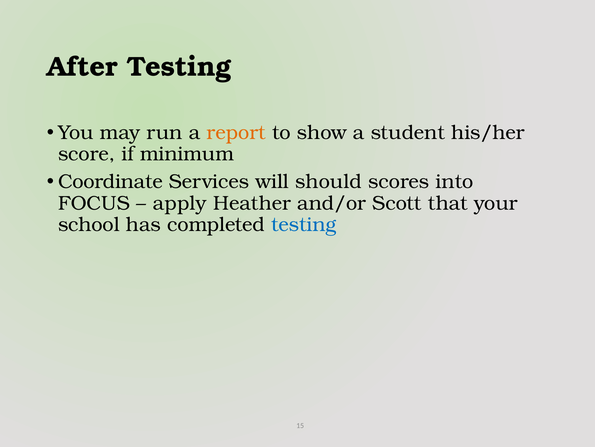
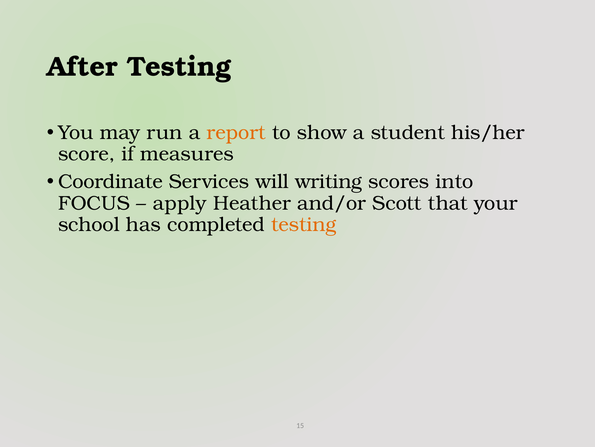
minimum: minimum -> measures
should: should -> writing
testing at (304, 224) colour: blue -> orange
